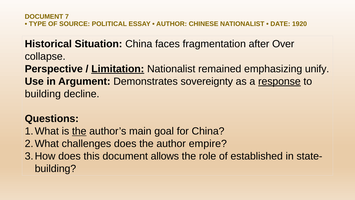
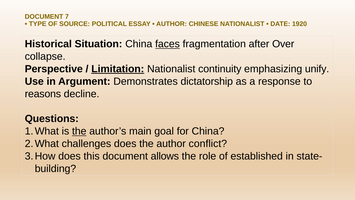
faces underline: none -> present
remained: remained -> continuity
sovereignty: sovereignty -> dictatorship
response underline: present -> none
building at (43, 94): building -> reasons
empire: empire -> conflict
